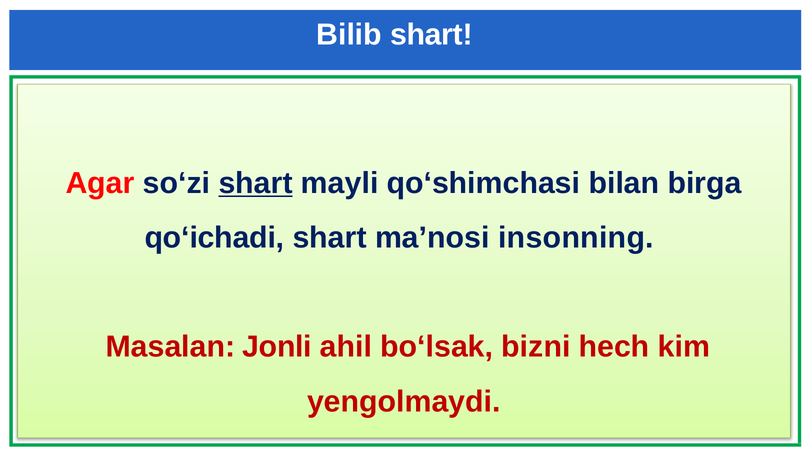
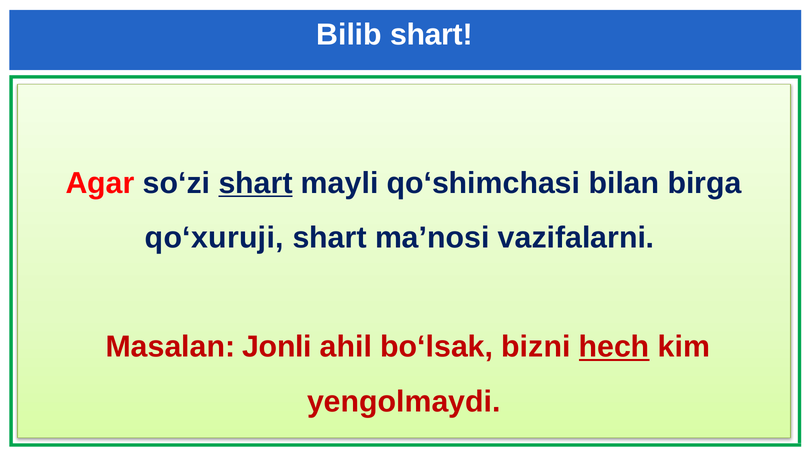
qo‘ichadi: qo‘ichadi -> qo‘xuruji
insonning: insonning -> vazifalarni
hech underline: none -> present
